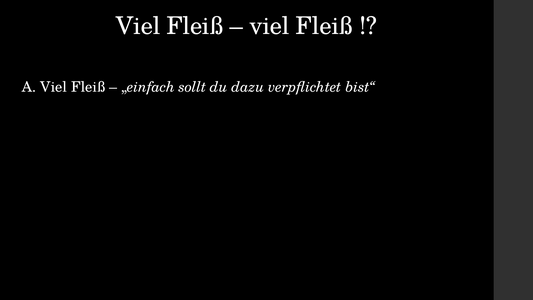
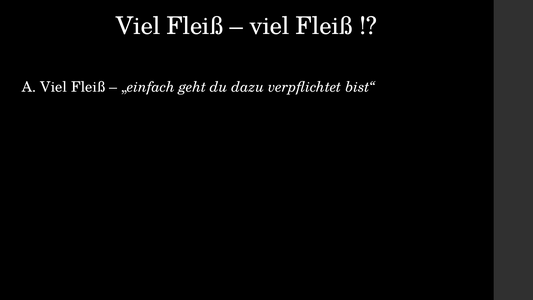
sollt: sollt -> geht
